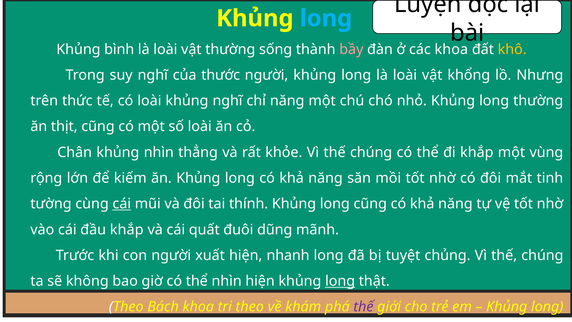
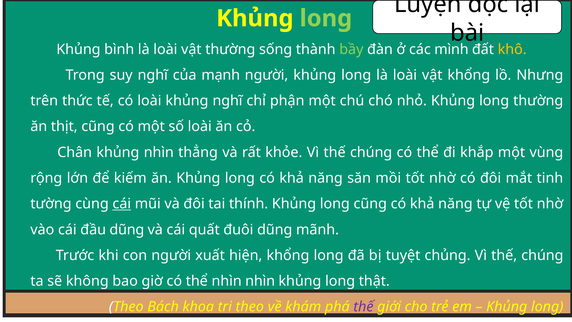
long at (326, 18) colour: light blue -> light green
bầy colour: pink -> light green
các khoa: khoa -> mình
thước: thước -> mạnh
chỉ năng: năng -> phận
đầu khắp: khắp -> dũng
hiện nhanh: nhanh -> khổng
nhìn hiện: hiện -> nhìn
long at (340, 281) underline: present -> none
